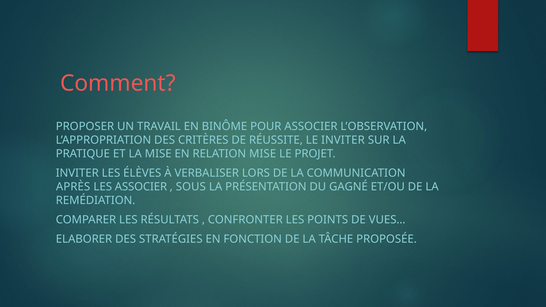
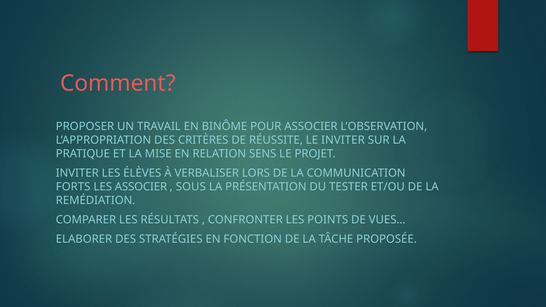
RELATION MISE: MISE -> SENS
APRÈS: APRÈS -> FORTS
GAGNÉ: GAGNÉ -> TESTER
